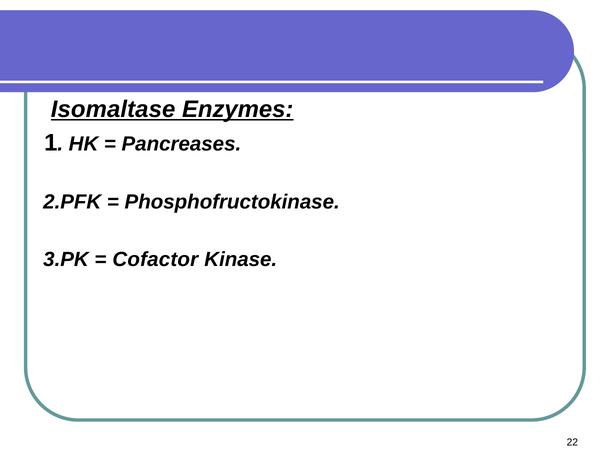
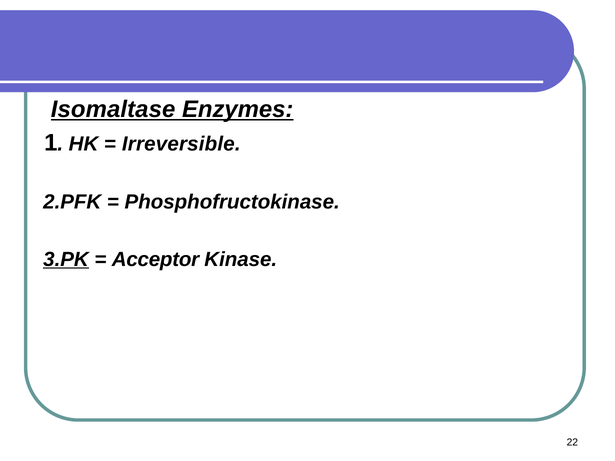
Pancreases: Pancreases -> Irreversible
3.PK underline: none -> present
Cofactor: Cofactor -> Acceptor
